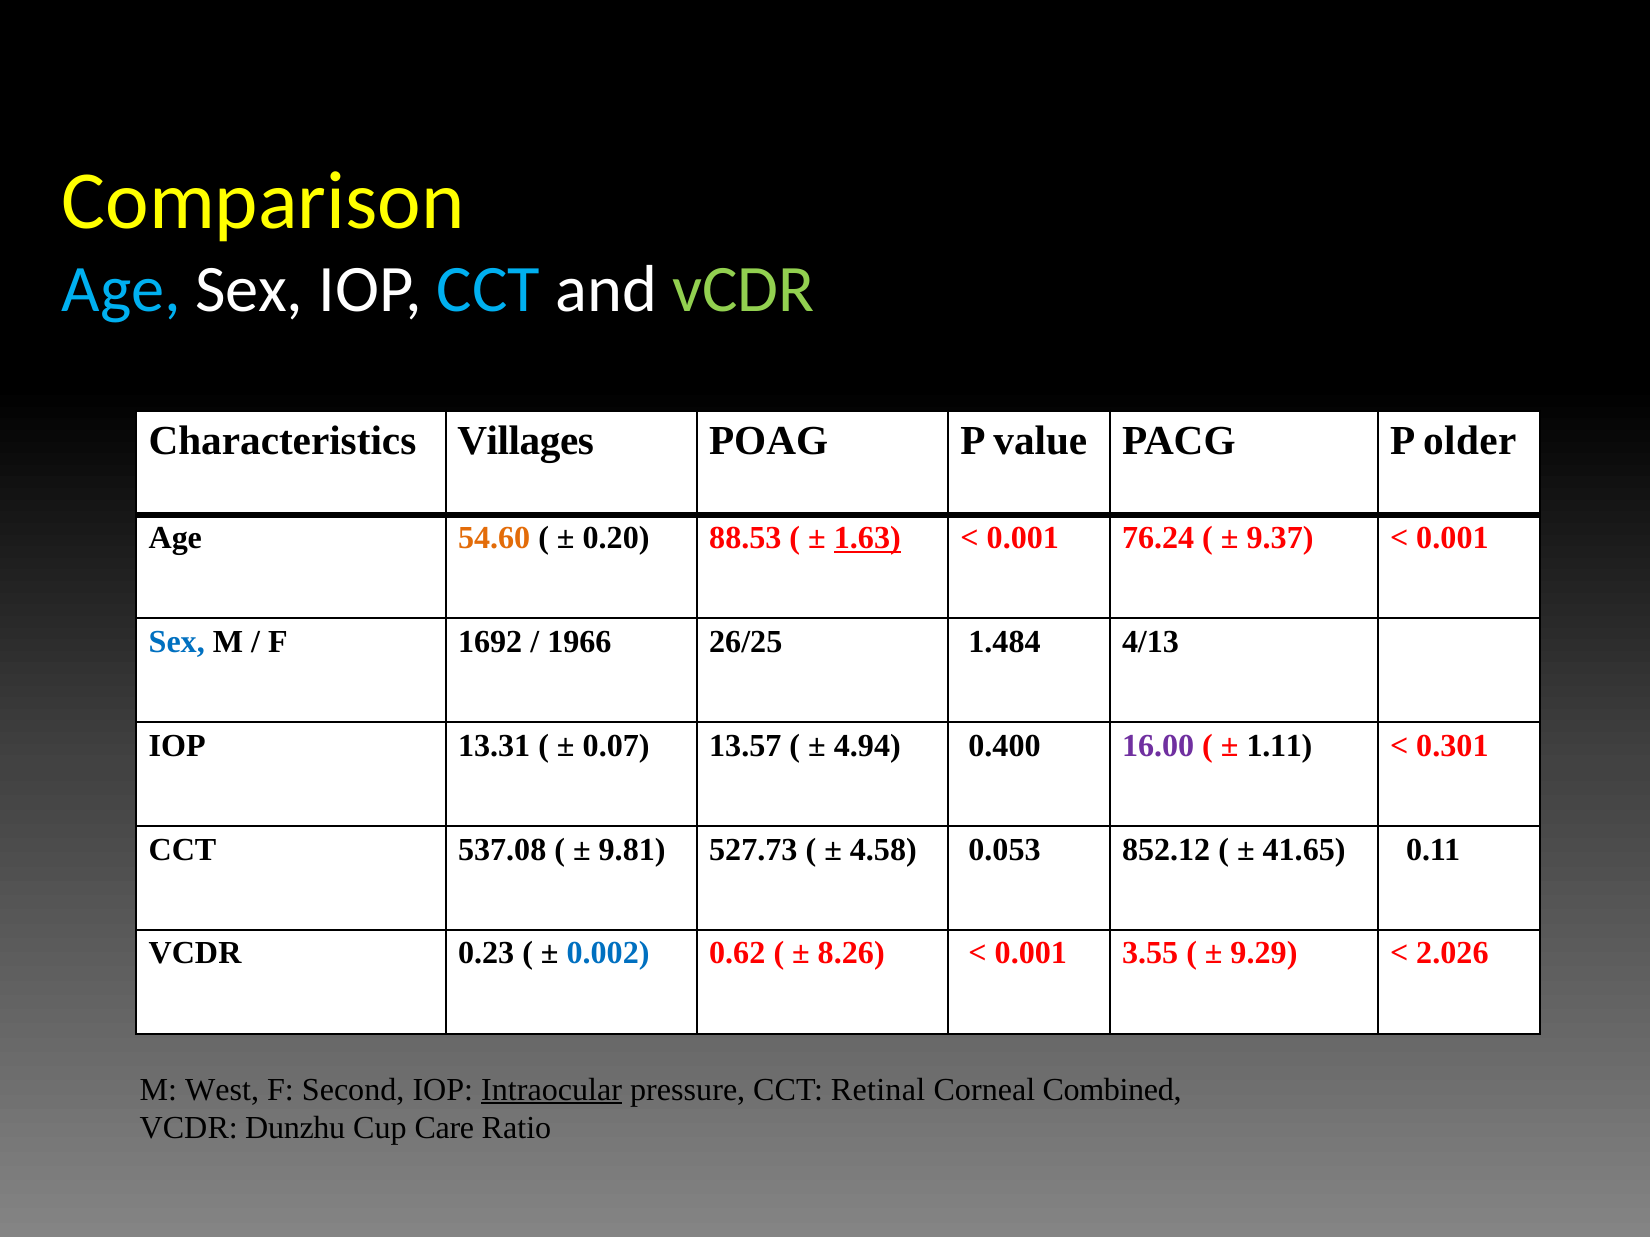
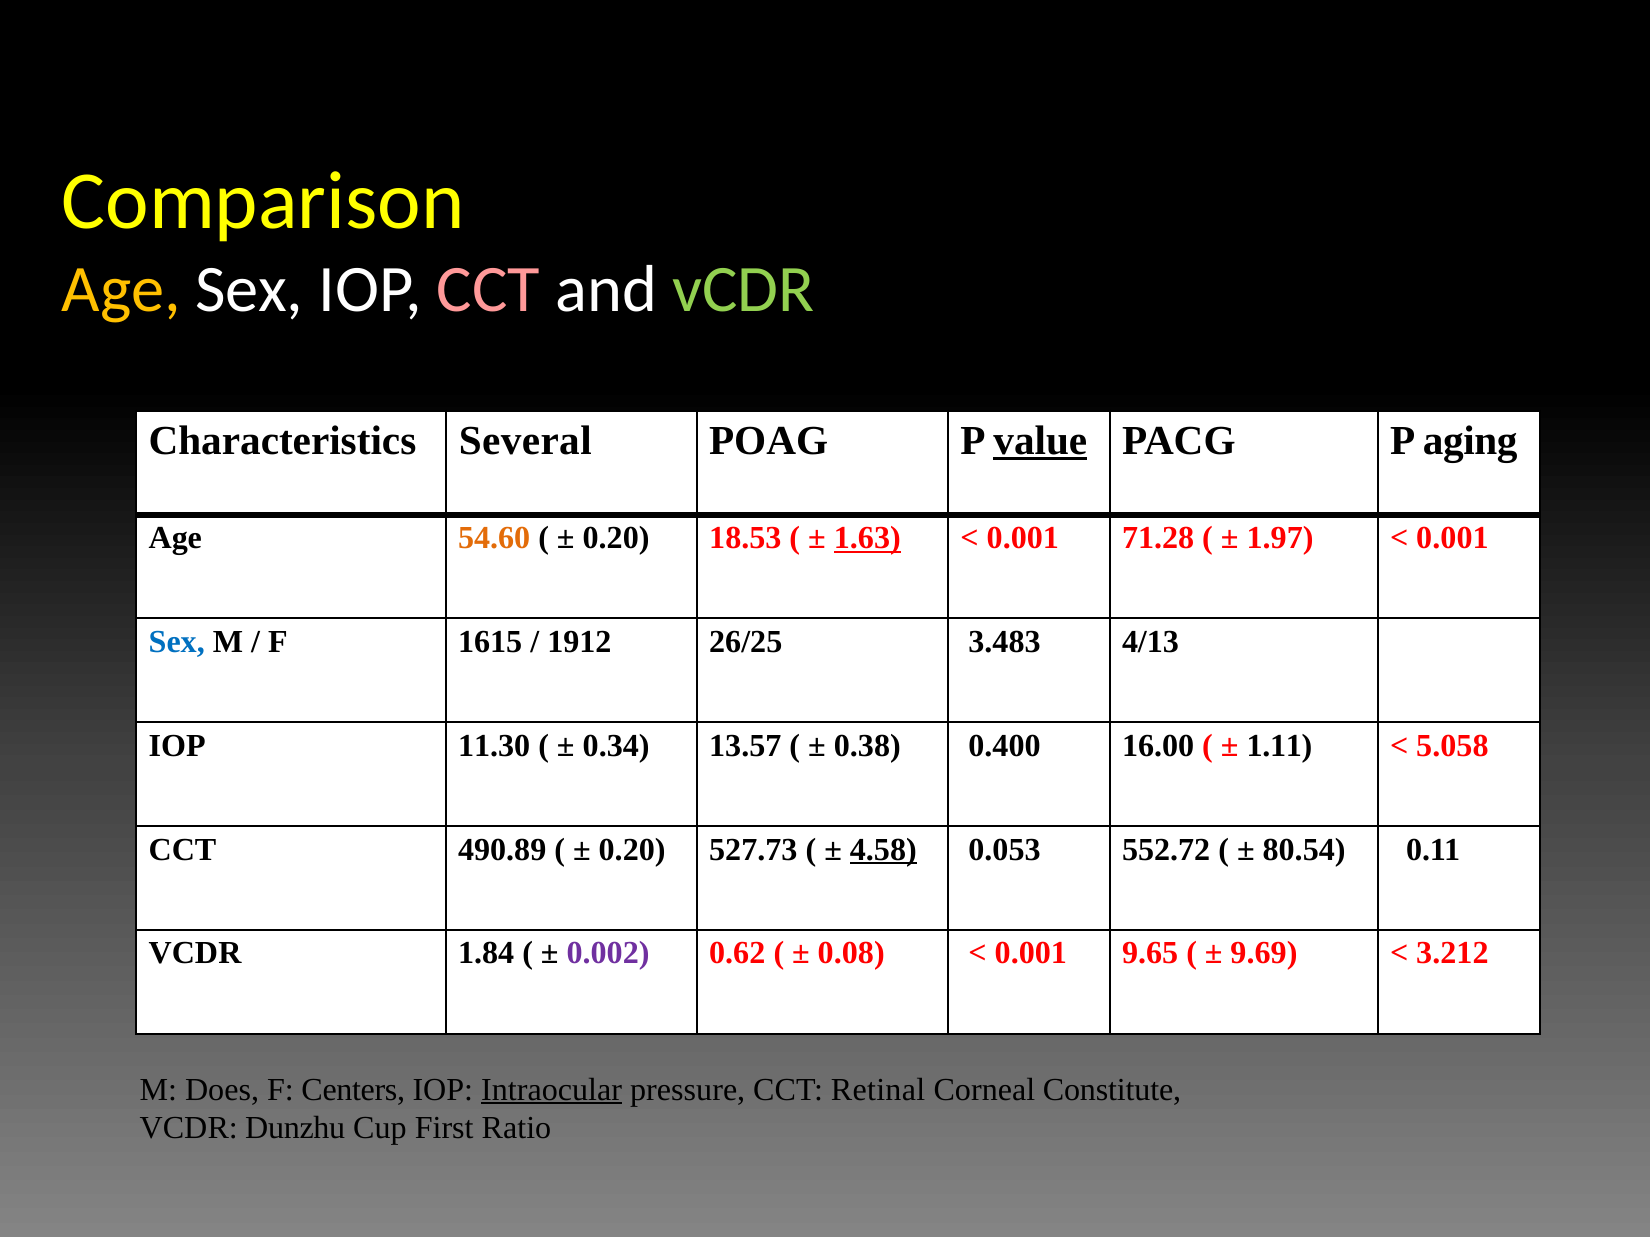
Age at (121, 289) colour: light blue -> yellow
CCT at (489, 289) colour: light blue -> pink
Villages: Villages -> Several
value underline: none -> present
older: older -> aging
88.53: 88.53 -> 18.53
76.24: 76.24 -> 71.28
9.37: 9.37 -> 1.97
1692: 1692 -> 1615
1966: 1966 -> 1912
1.484: 1.484 -> 3.483
13.31: 13.31 -> 11.30
0.07: 0.07 -> 0.34
4.94: 4.94 -> 0.38
16.00 colour: purple -> black
0.301: 0.301 -> 5.058
537.08: 537.08 -> 490.89
9.81 at (632, 850): 9.81 -> 0.20
4.58 underline: none -> present
852.12: 852.12 -> 552.72
41.65: 41.65 -> 80.54
0.23: 0.23 -> 1.84
0.002 colour: blue -> purple
8.26: 8.26 -> 0.08
3.55: 3.55 -> 9.65
9.29: 9.29 -> 9.69
2.026: 2.026 -> 3.212
West: West -> Does
Second: Second -> Centers
Combined: Combined -> Constitute
Care: Care -> First
